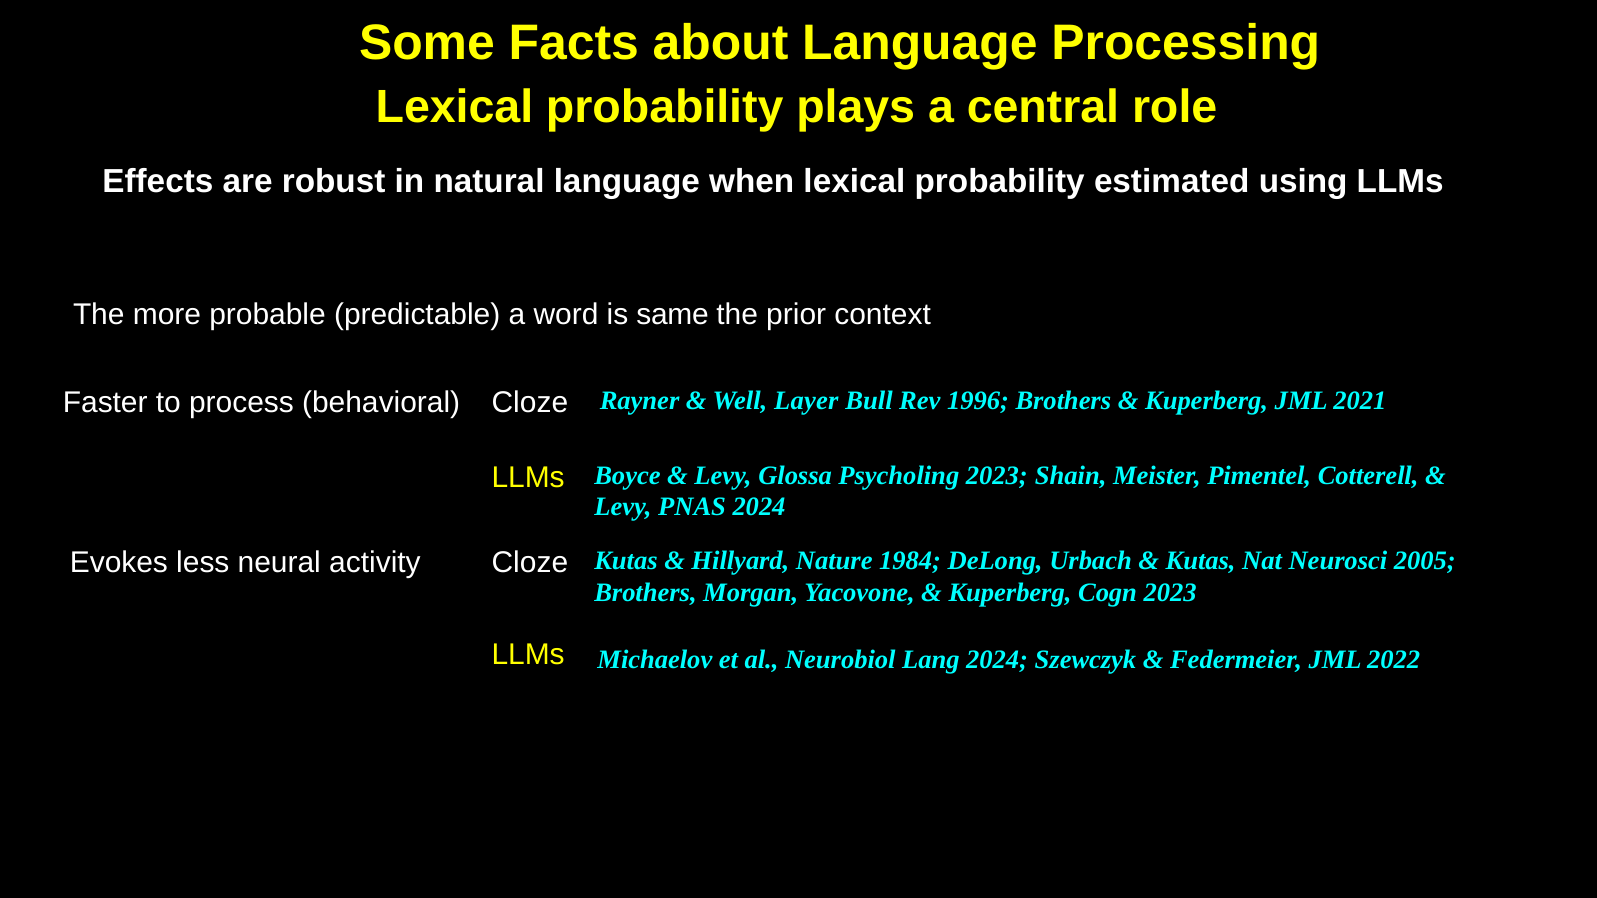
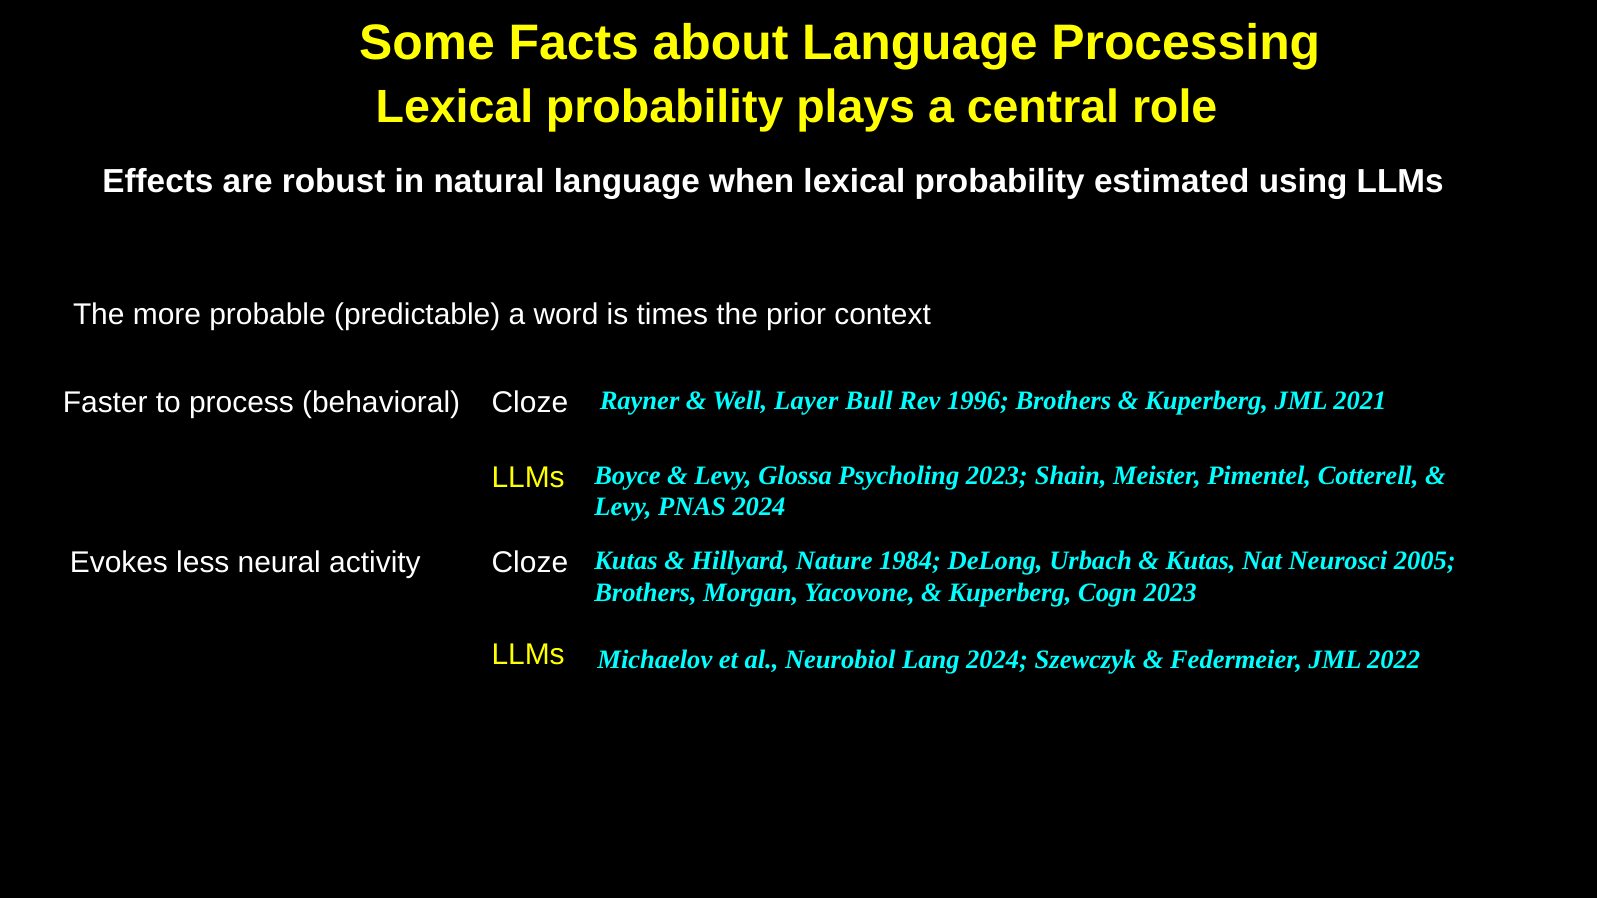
same: same -> times
